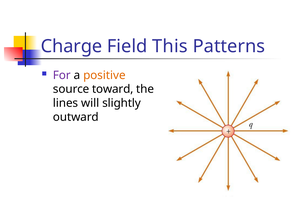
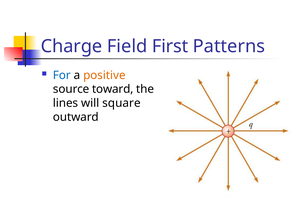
This: This -> First
For colour: purple -> blue
slightly: slightly -> square
